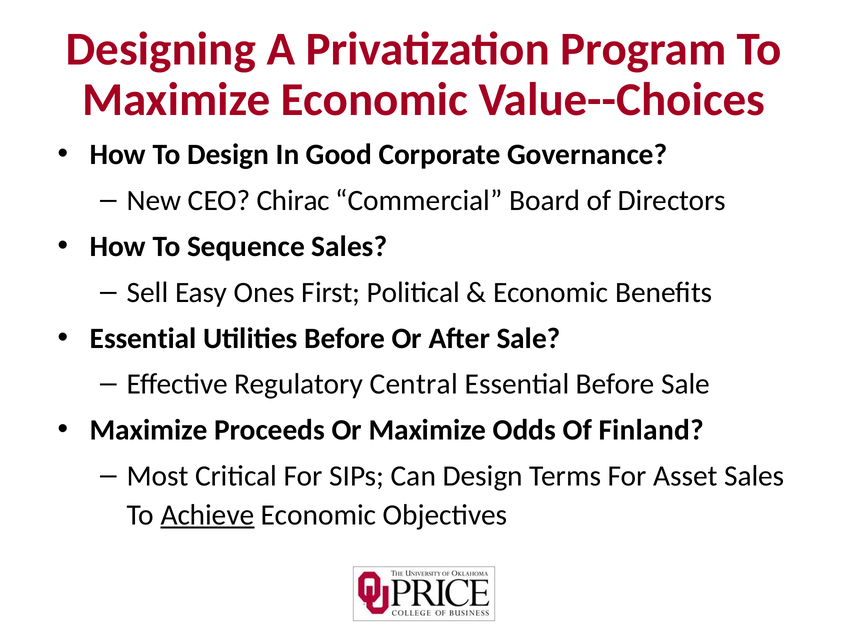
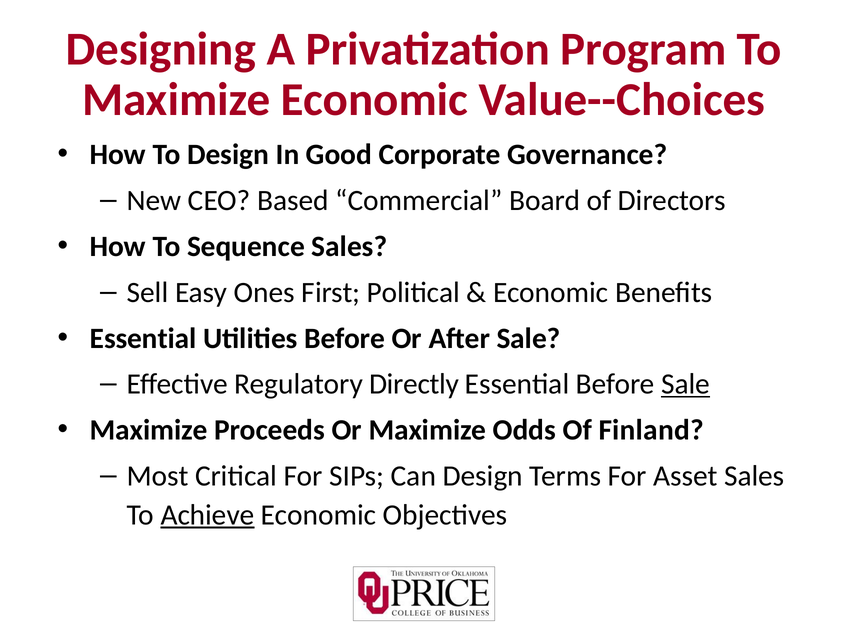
Chirac: Chirac -> Based
Central: Central -> Directly
Sale at (686, 384) underline: none -> present
